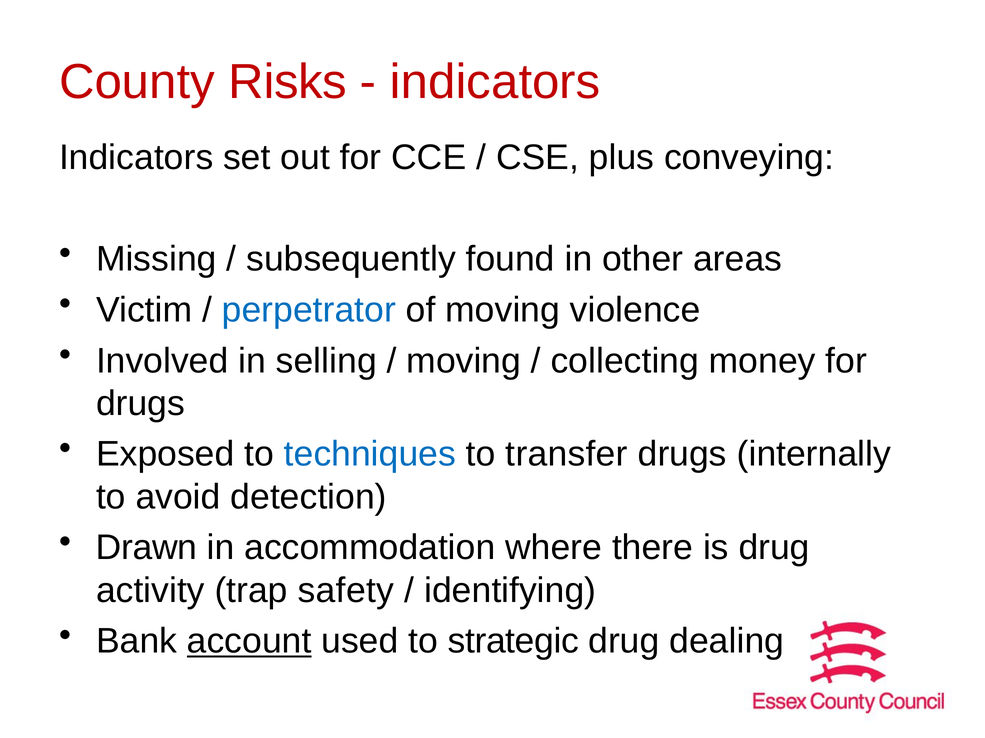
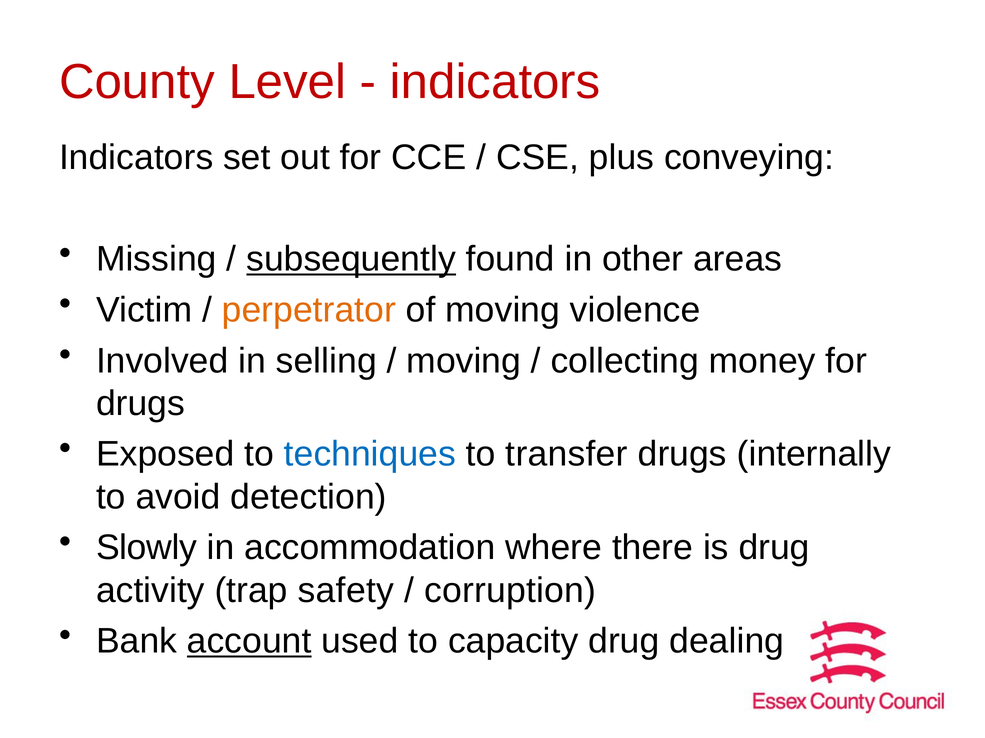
Risks: Risks -> Level
subsequently underline: none -> present
perpetrator colour: blue -> orange
Drawn: Drawn -> Slowly
identifying: identifying -> corruption
strategic: strategic -> capacity
